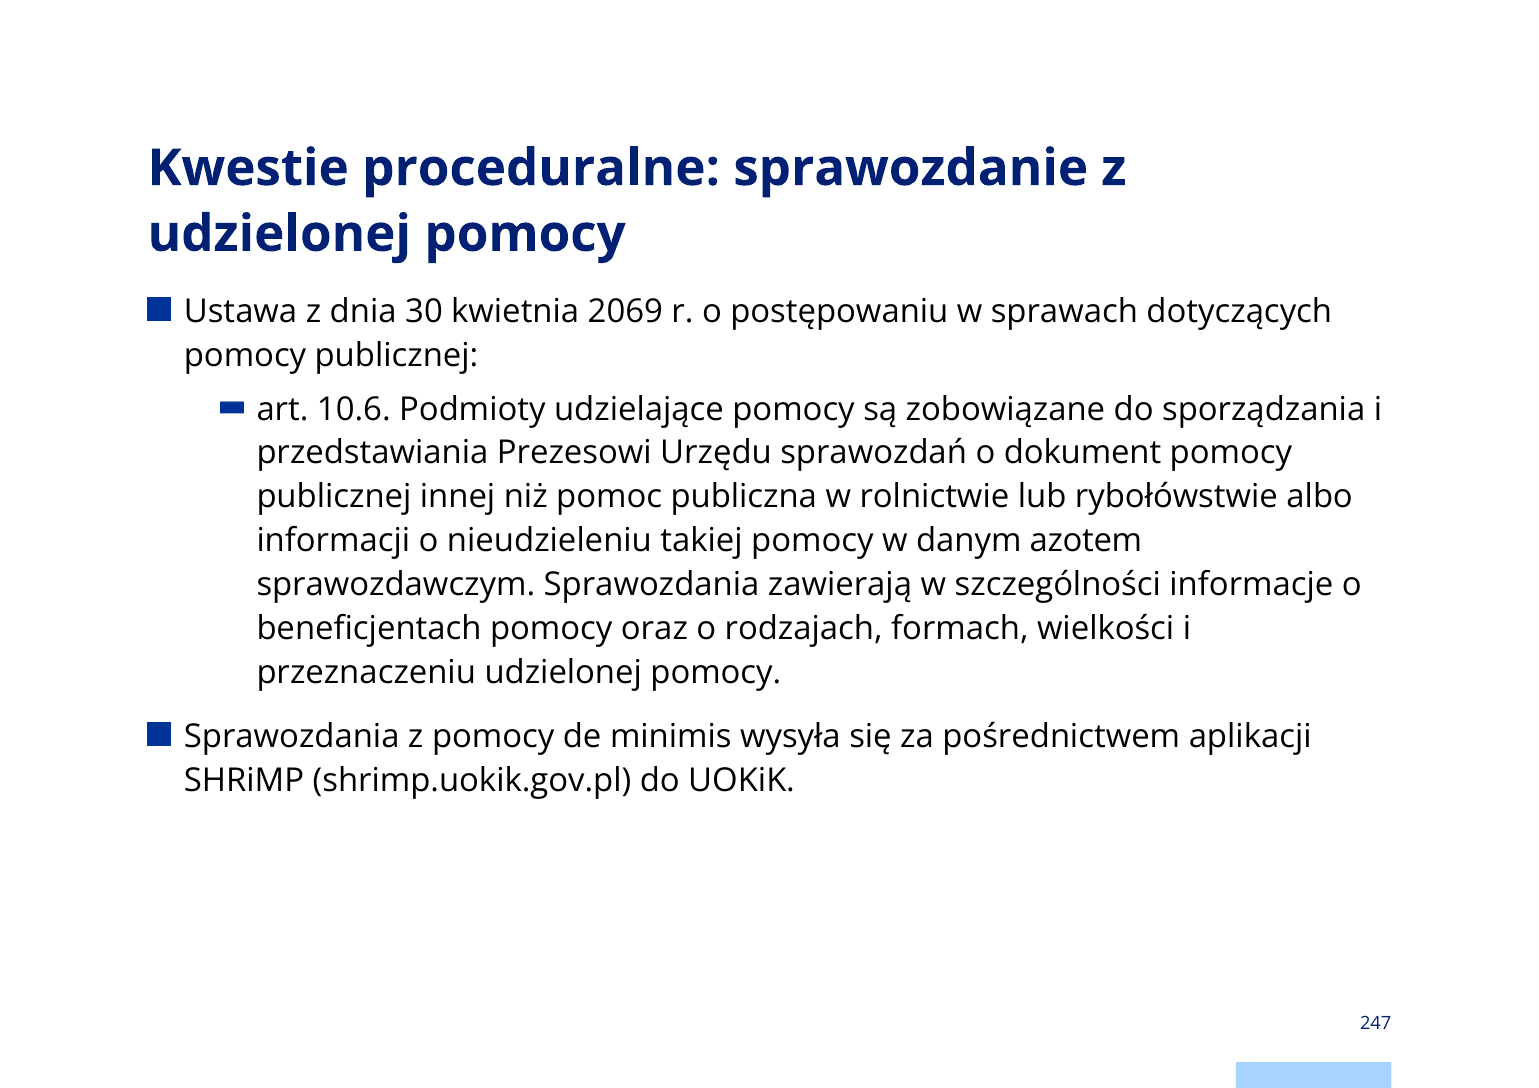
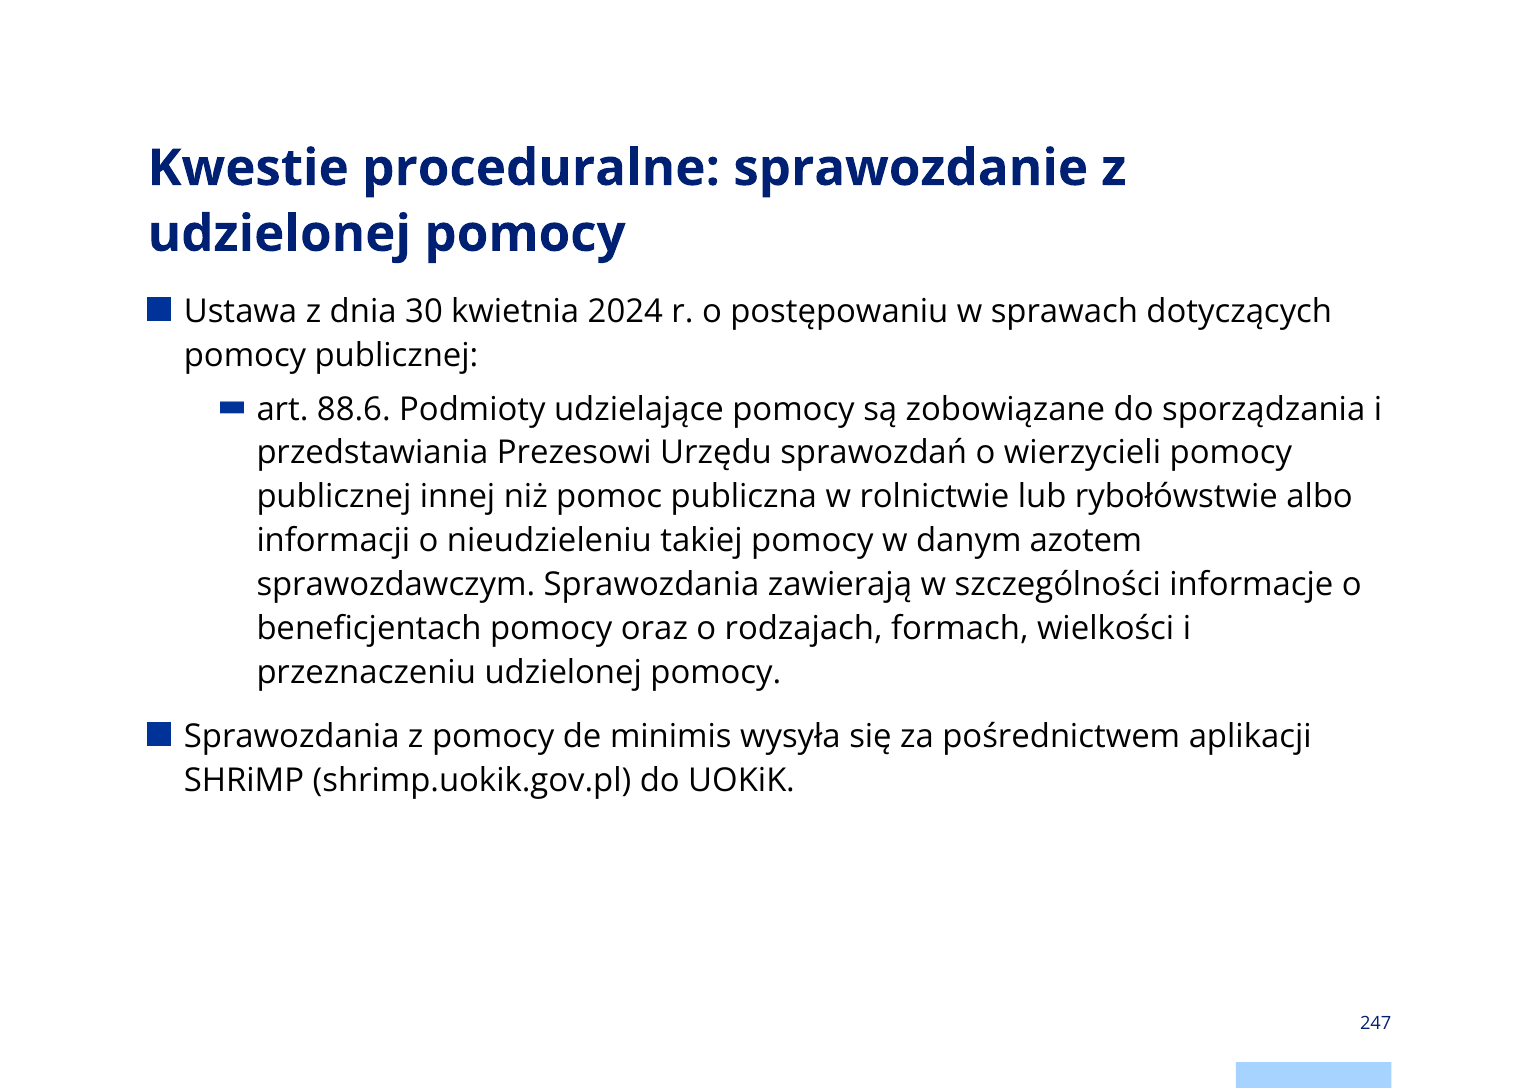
2069: 2069 -> 2024
10.6: 10.6 -> 88.6
dokument: dokument -> wierzycieli
